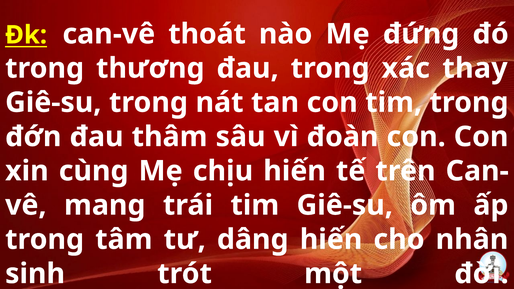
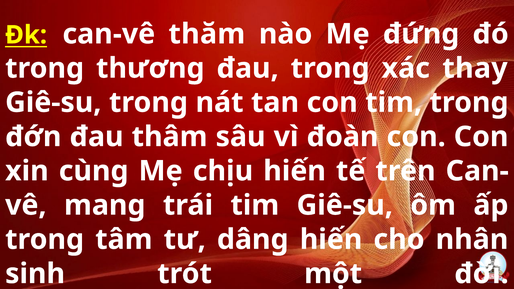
thoát: thoát -> thăm
